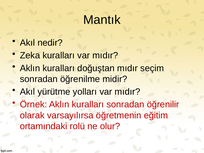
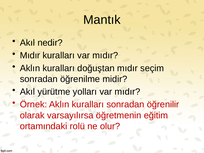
Zeka at (30, 55): Zeka -> Mıdır
